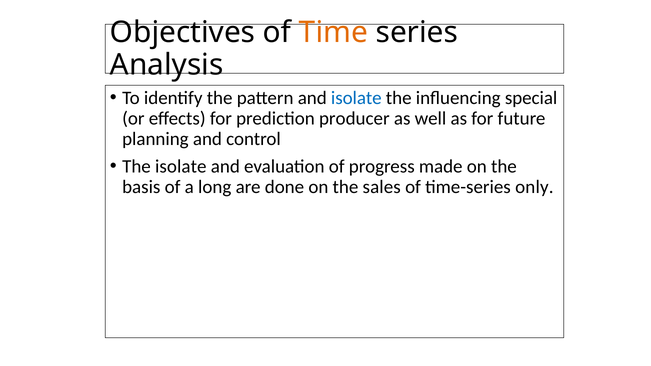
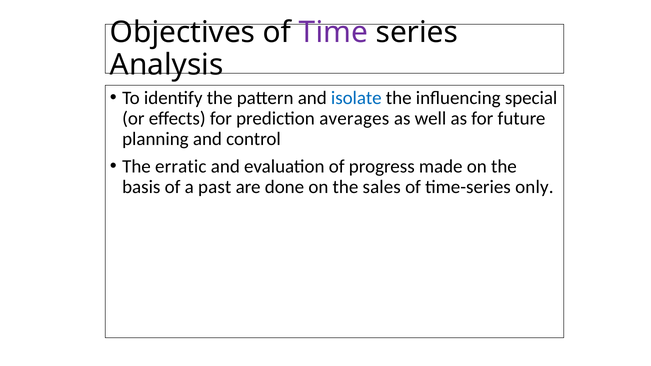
Time colour: orange -> purple
producer: producer -> averages
The isolate: isolate -> erratic
long: long -> past
